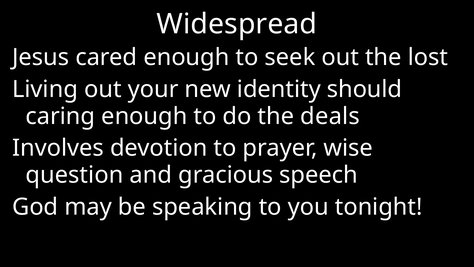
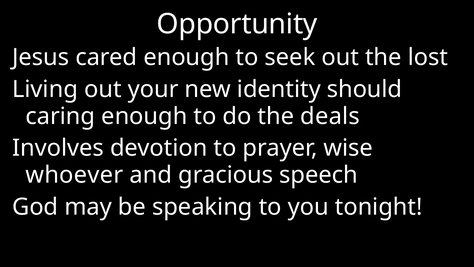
Widespread: Widespread -> Opportunity
question: question -> whoever
